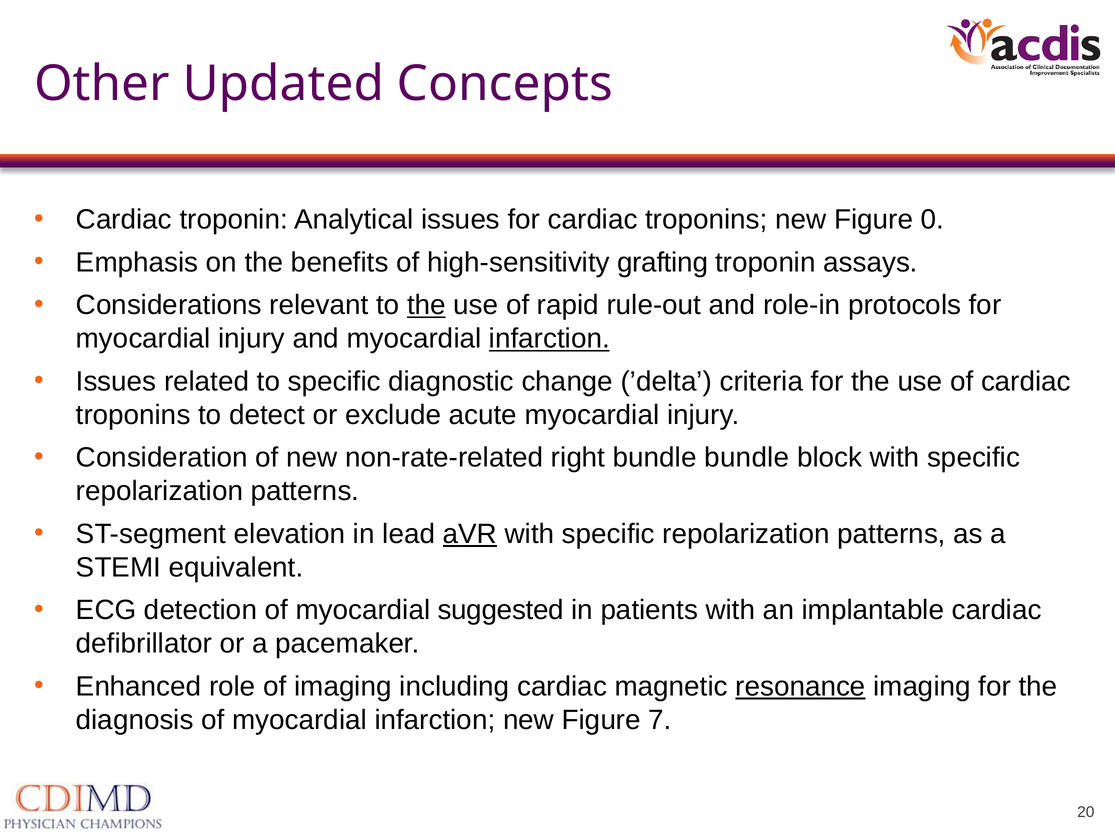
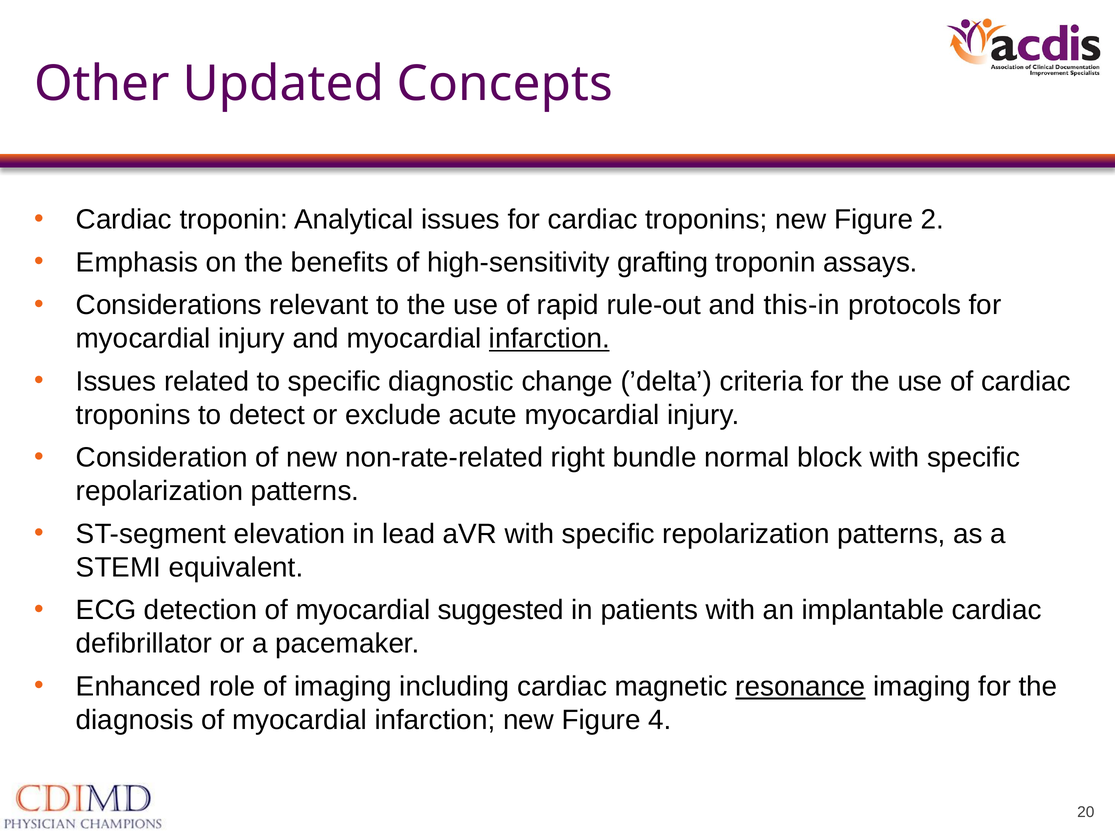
0: 0 -> 2
the at (426, 305) underline: present -> none
role-in: role-in -> this-in
bundle bundle: bundle -> normal
aVR underline: present -> none
7: 7 -> 4
